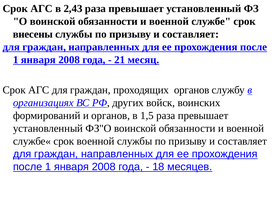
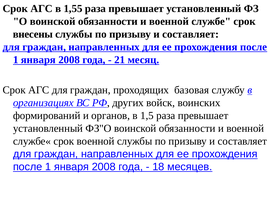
2,43: 2,43 -> 1,55
проходящих органов: органов -> базовая
